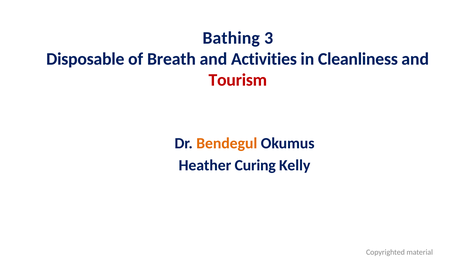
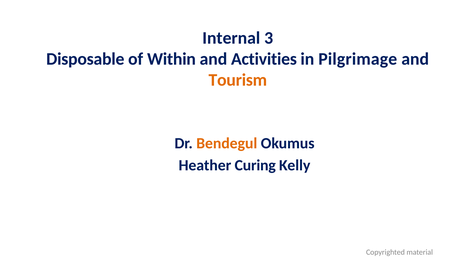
Bathing: Bathing -> Internal
Breath: Breath -> Within
Cleanliness: Cleanliness -> Pilgrimage
Tourism colour: red -> orange
